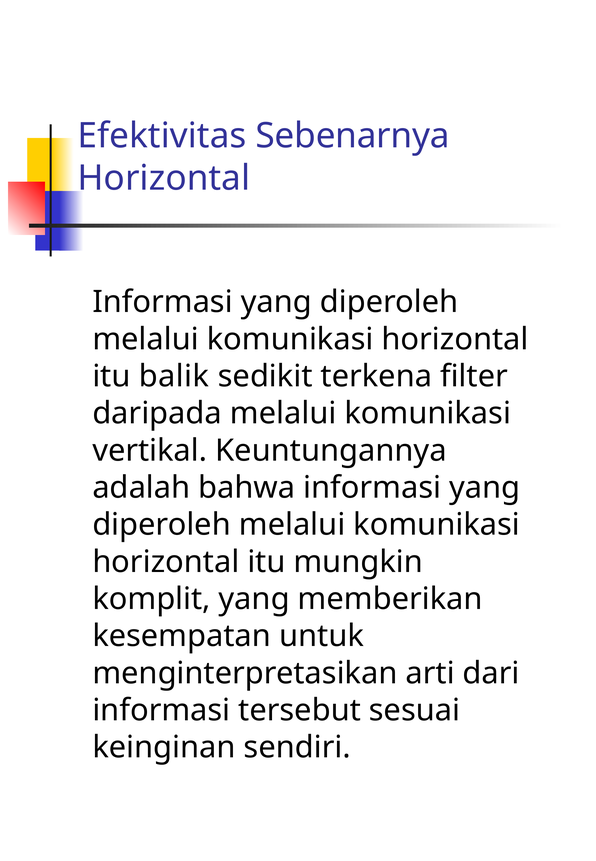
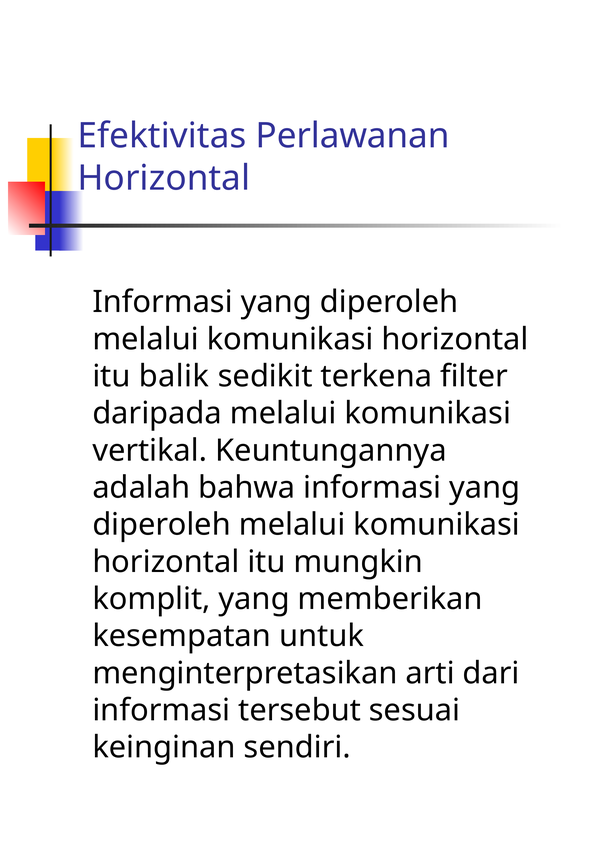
Sebenarnya: Sebenarnya -> Perlawanan
